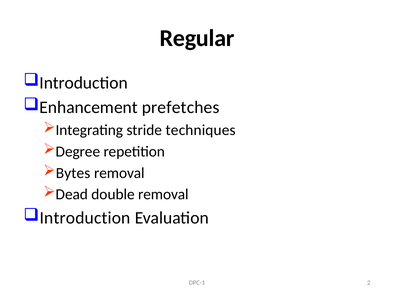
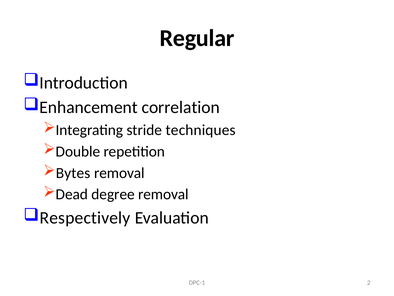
prefetches: prefetches -> correlation
Degree: Degree -> Double
double: double -> degree
Introduction at (85, 217): Introduction -> Respectively
